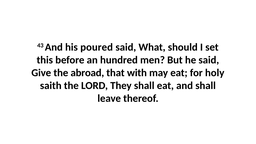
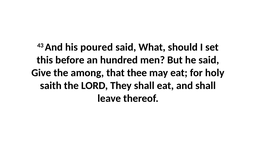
abroad: abroad -> among
with: with -> thee
